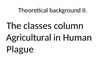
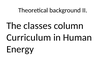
Agricultural: Agricultural -> Curriculum
Plague: Plague -> Energy
